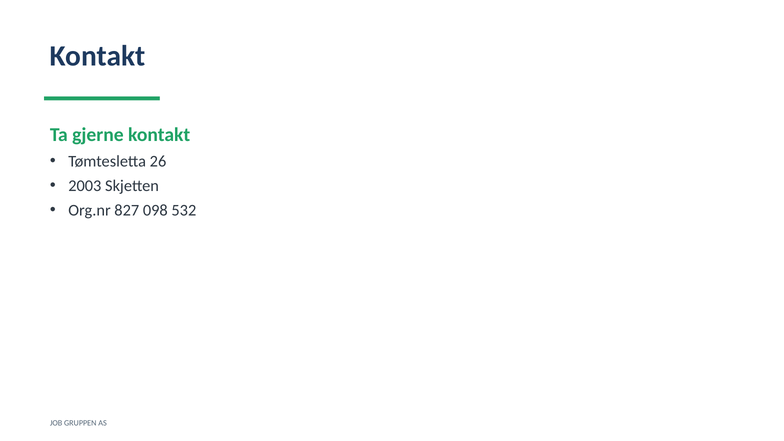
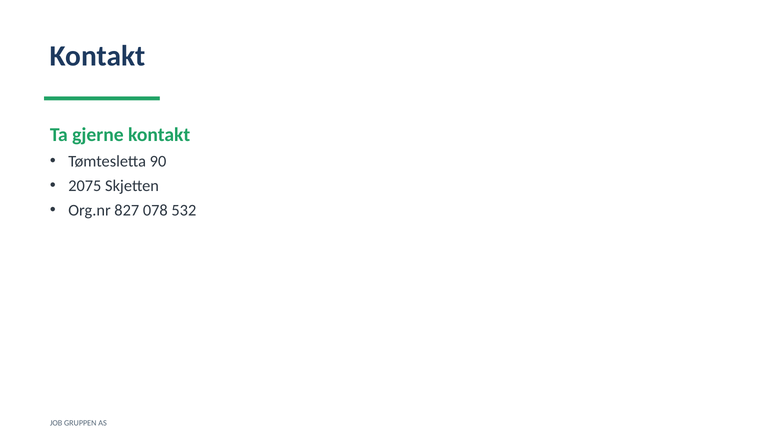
26: 26 -> 90
2003: 2003 -> 2075
098: 098 -> 078
